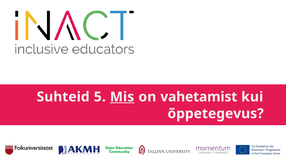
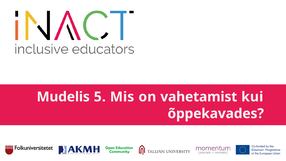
Suhteid: Suhteid -> Mudelis
Mis underline: present -> none
õppetegevus: õppetegevus -> õppekavades
